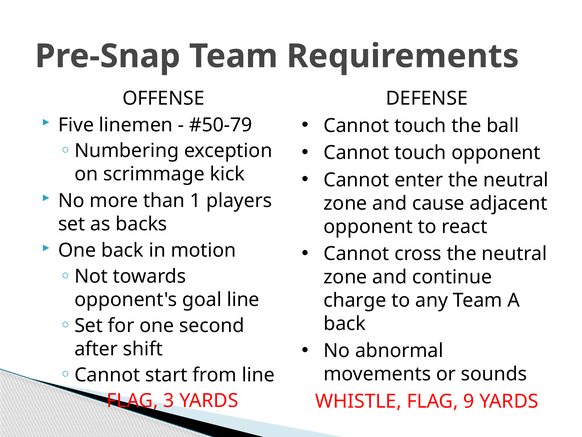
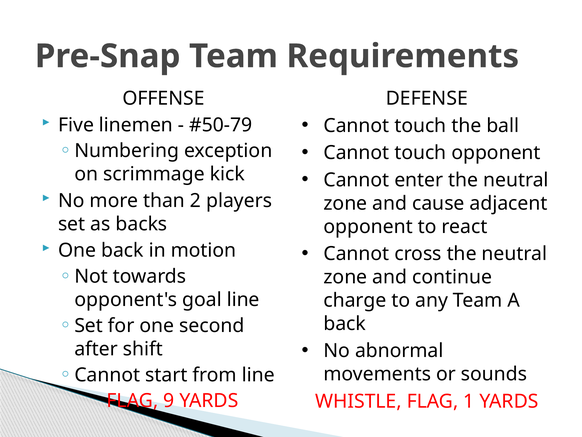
1: 1 -> 2
3: 3 -> 9
9: 9 -> 1
